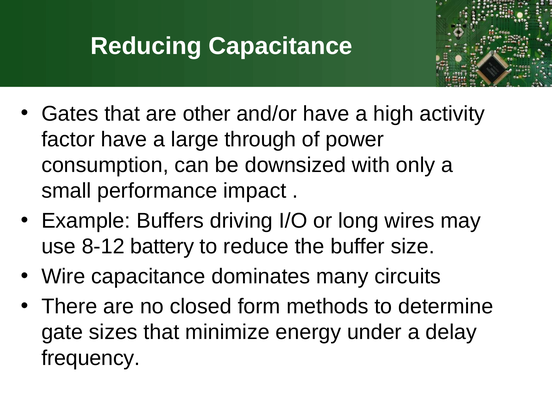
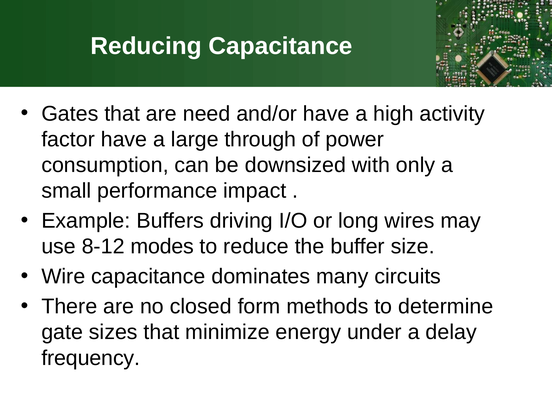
other: other -> need
battery: battery -> modes
